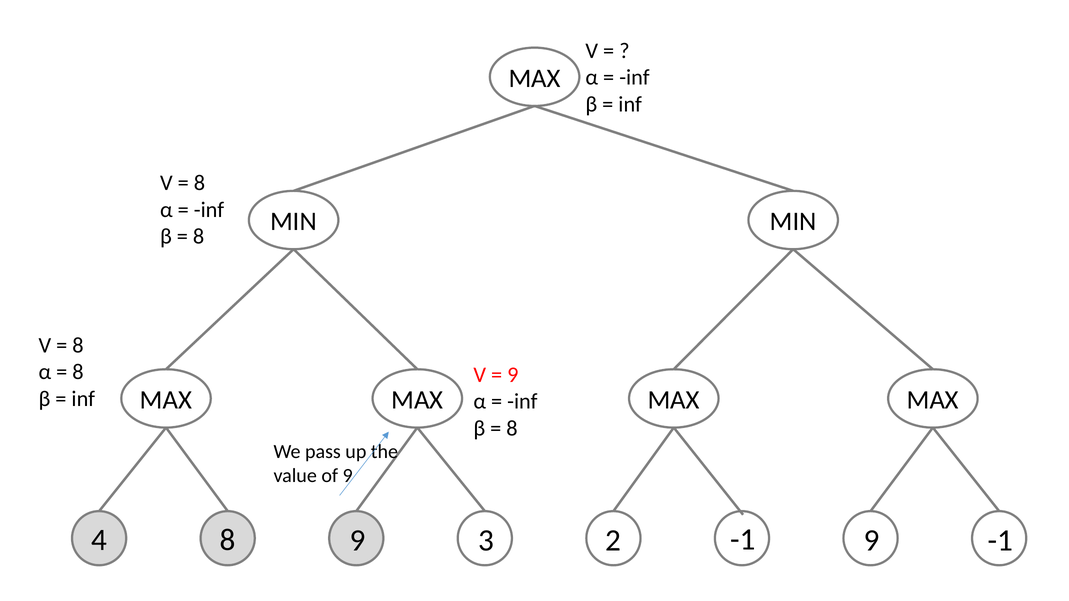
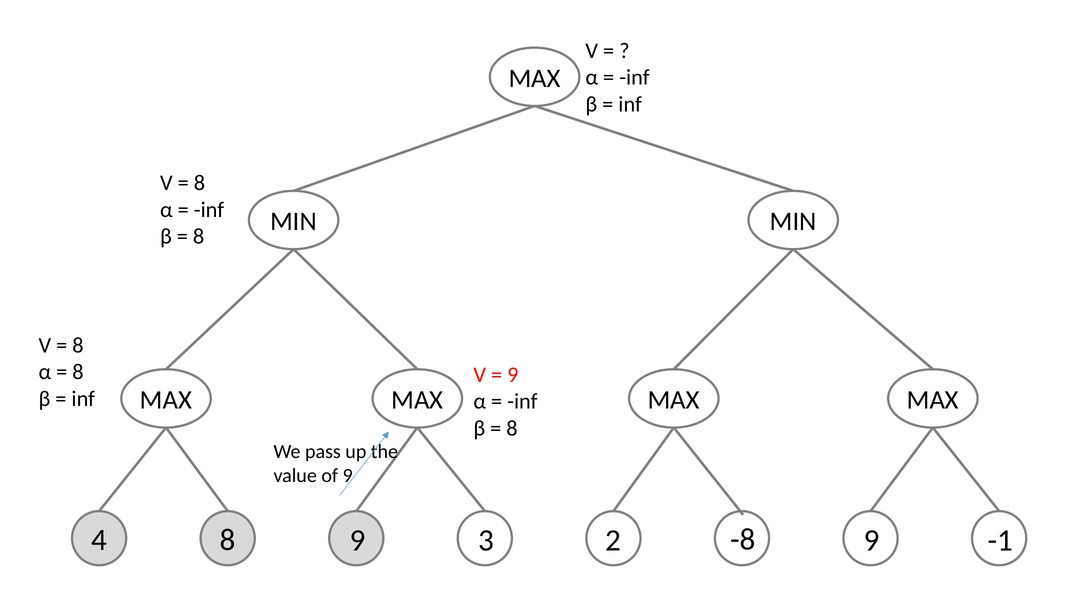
2 -1: -1 -> -8
